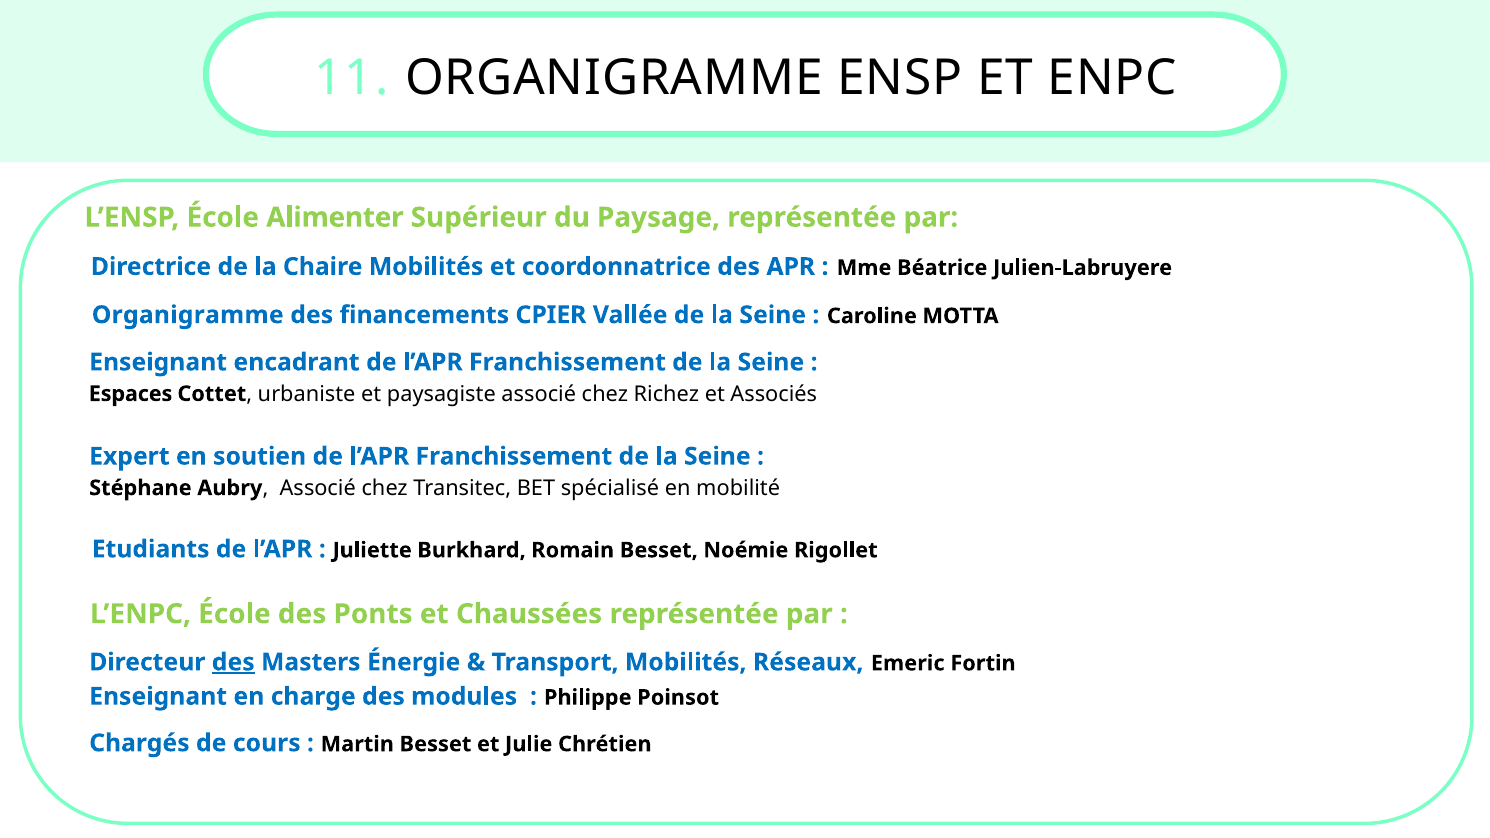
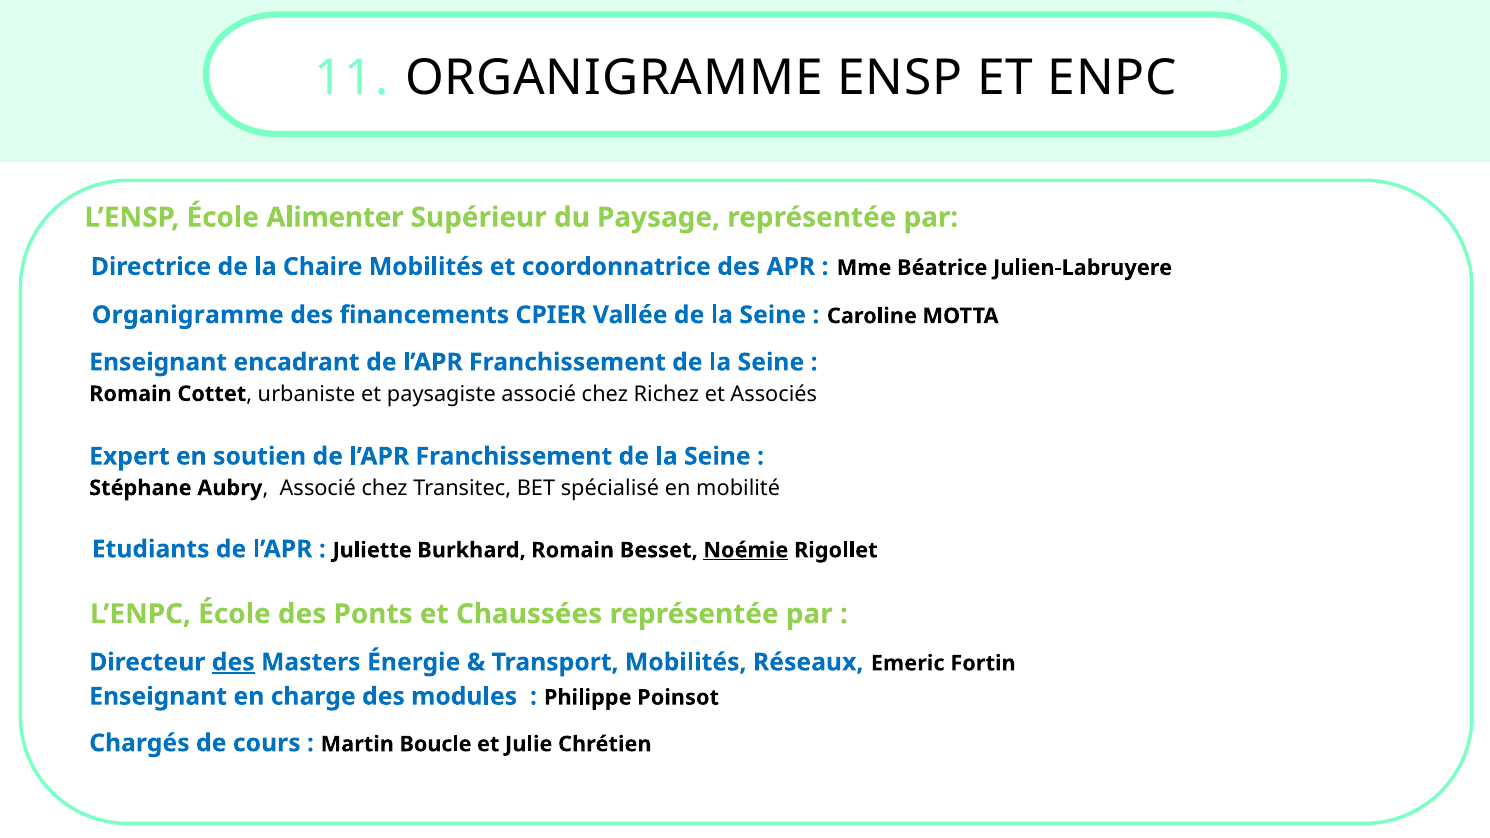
Espaces at (131, 394): Espaces -> Romain
Noémie underline: none -> present
Martin Besset: Besset -> Boucle
